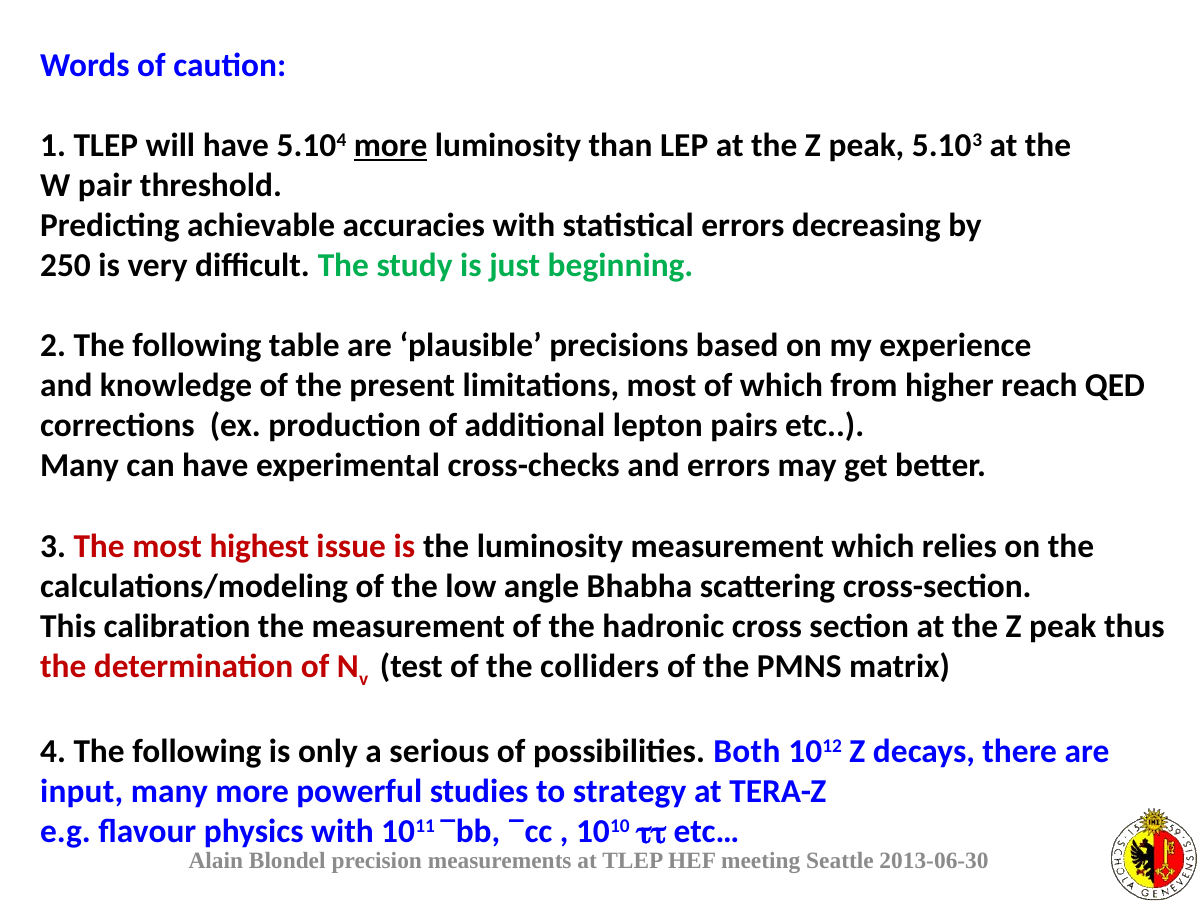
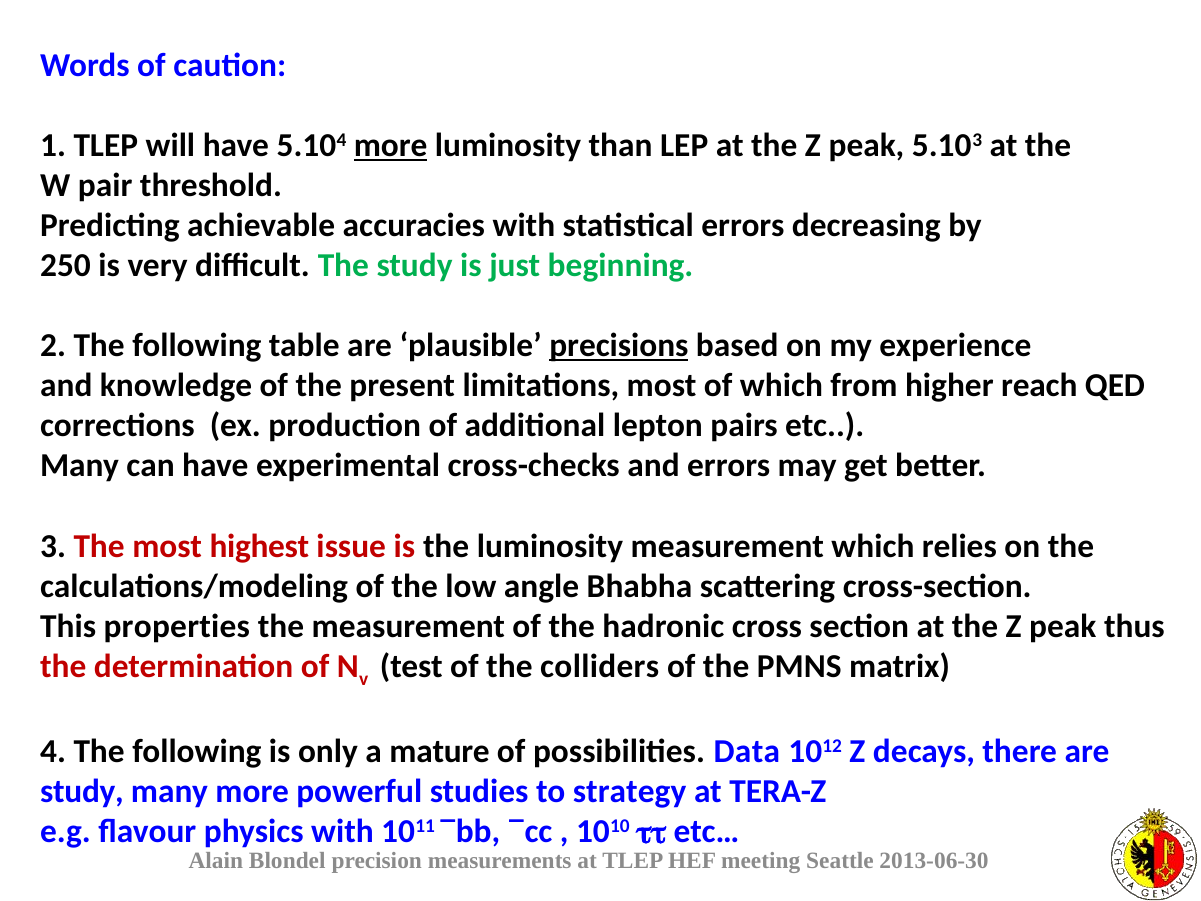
precisions underline: none -> present
calibration: calibration -> properties
serious: serious -> mature
Both: Both -> Data
input at (82, 792): input -> study
